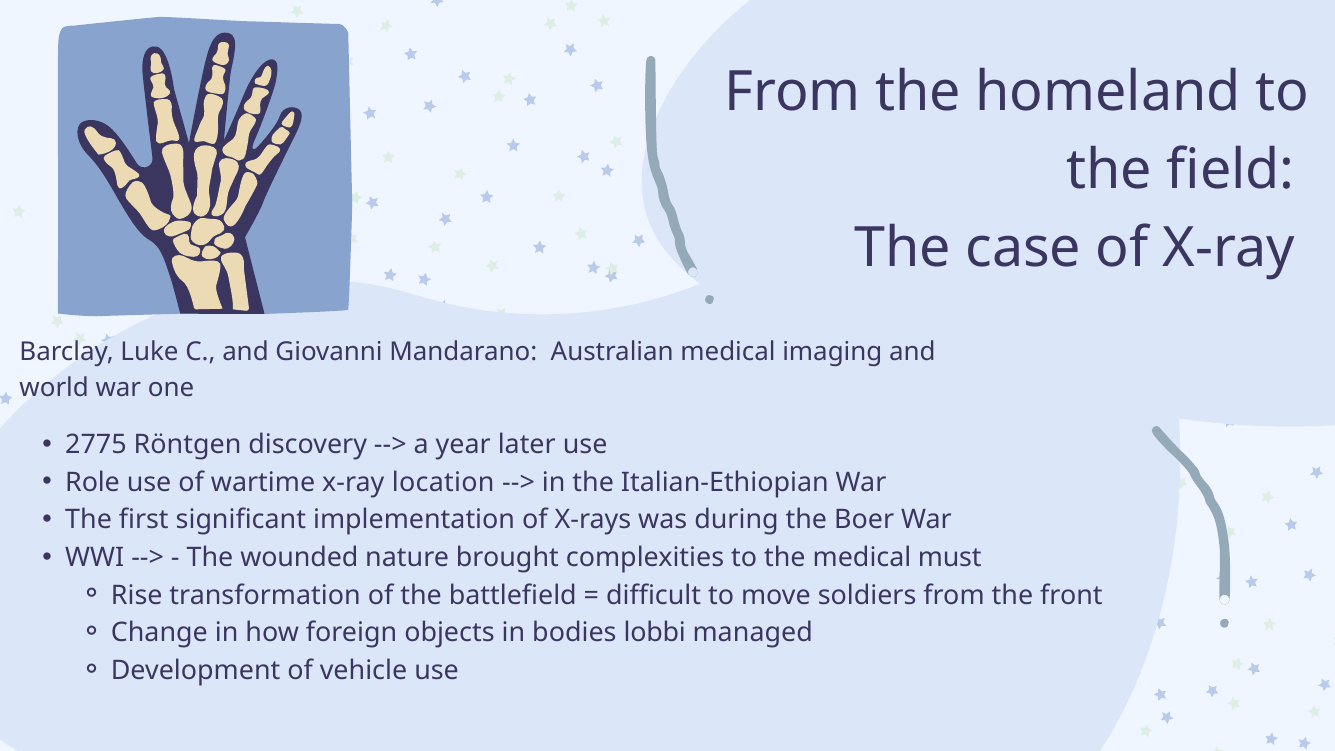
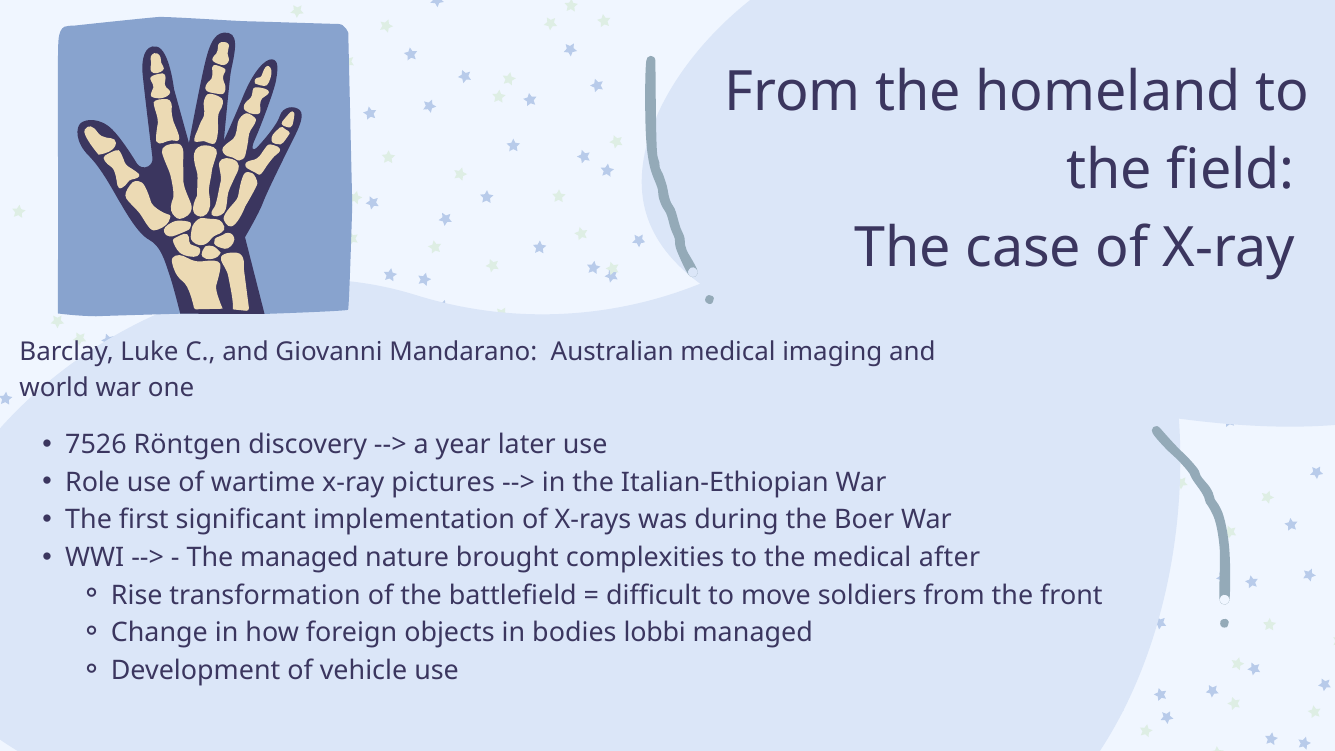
2775: 2775 -> 7526
location: location -> pictures
The wounded: wounded -> managed
must: must -> after
